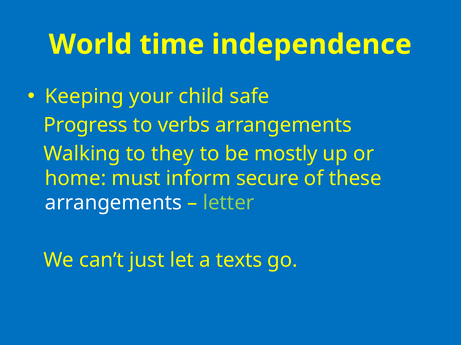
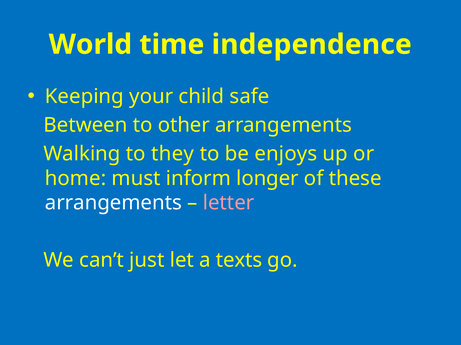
Progress: Progress -> Between
verbs: verbs -> other
mostly: mostly -> enjoys
secure: secure -> longer
letter colour: light green -> pink
